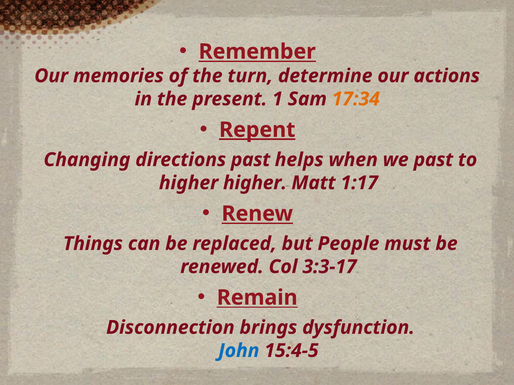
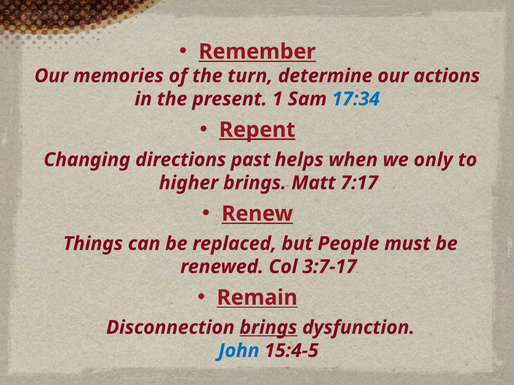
17:34 colour: orange -> blue
we past: past -> only
higher higher: higher -> brings
1:17: 1:17 -> 7:17
3:3-17: 3:3-17 -> 3:7-17
brings at (268, 328) underline: none -> present
